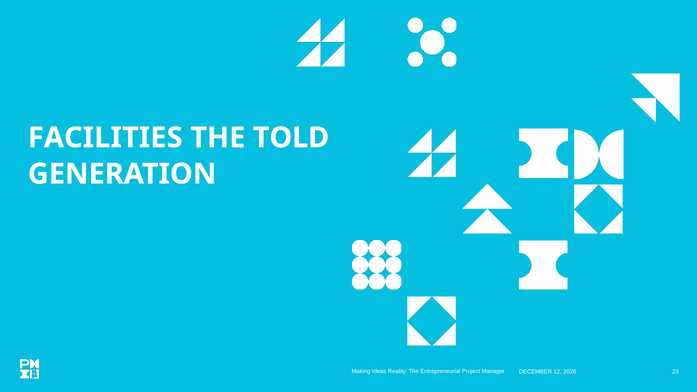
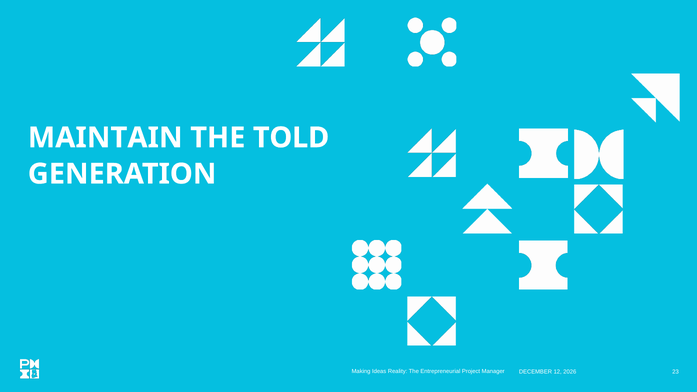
FACILITIES: FACILITIES -> MAINTAIN
